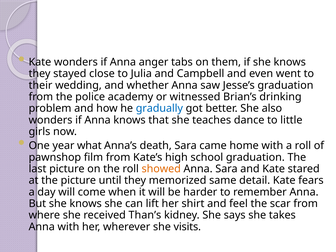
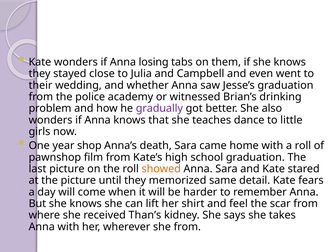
anger: anger -> losing
gradually colour: blue -> purple
what: what -> shop
she visits: visits -> from
